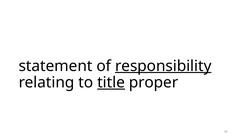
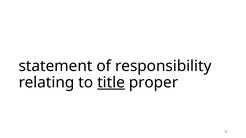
responsibility underline: present -> none
